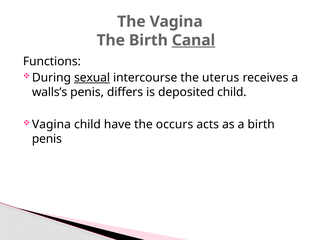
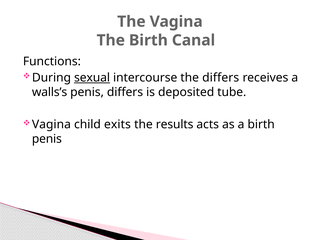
Canal underline: present -> none
the uterus: uterus -> differs
deposited child: child -> tube
have: have -> exits
occurs: occurs -> results
